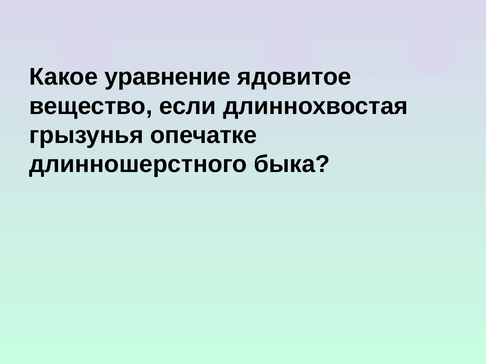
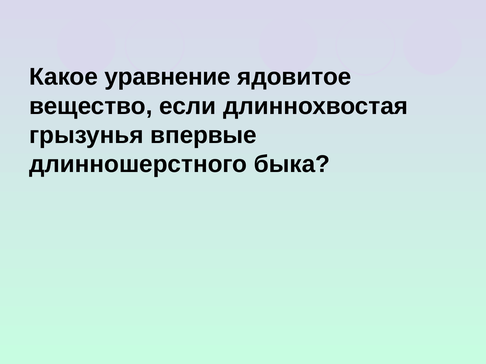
опечатке: опечатке -> впервые
